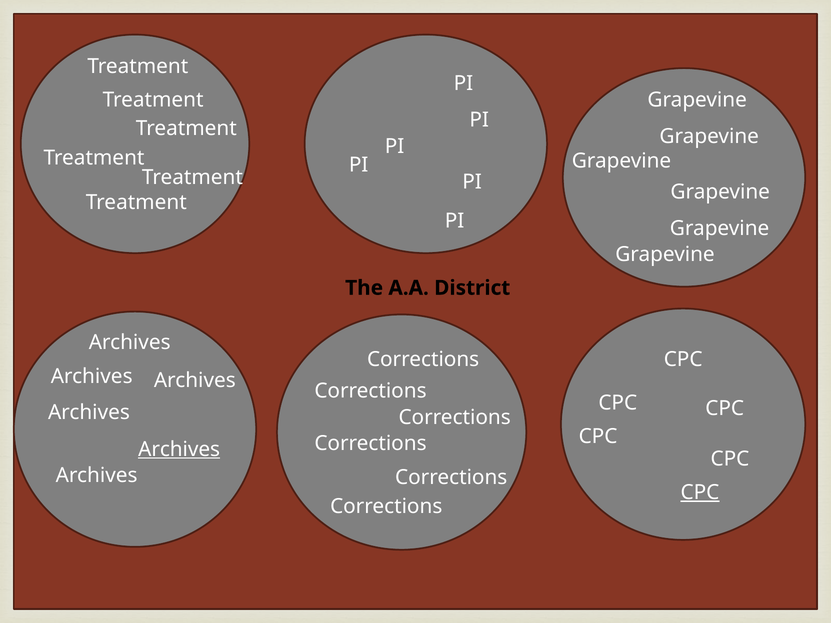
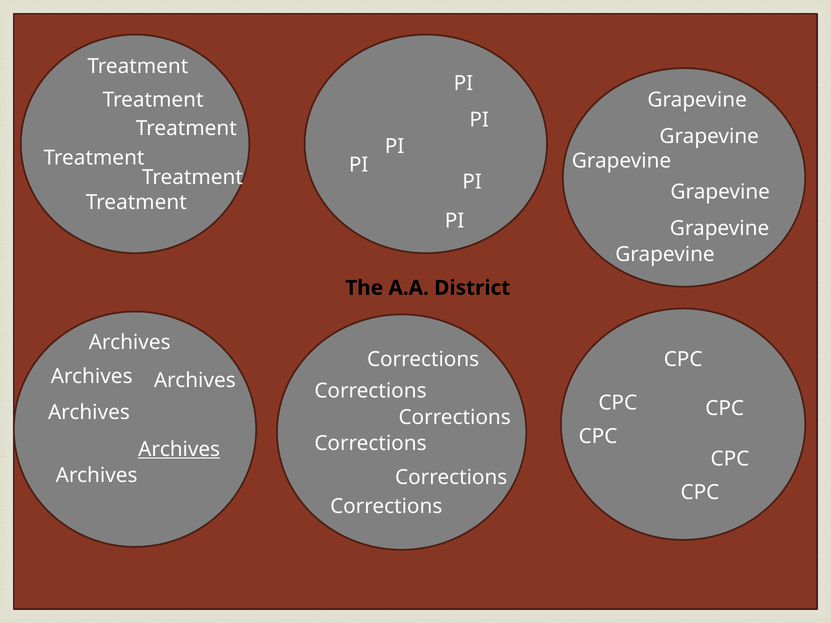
CPC at (700, 492) underline: present -> none
